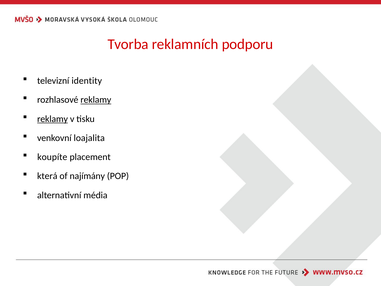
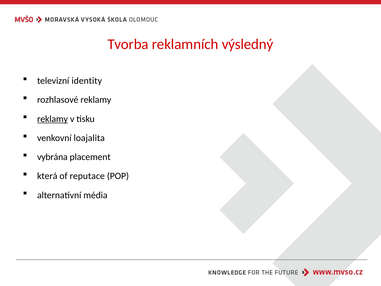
podporu: podporu -> výsledný
reklamy at (96, 100) underline: present -> none
koupíte: koupíte -> vybrána
najímány: najímány -> reputace
